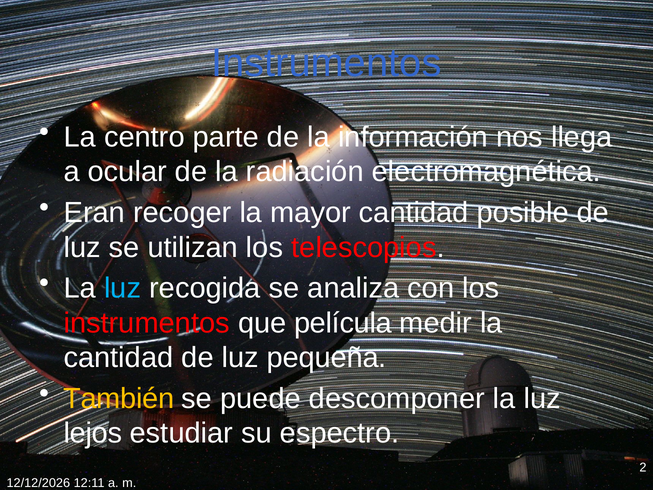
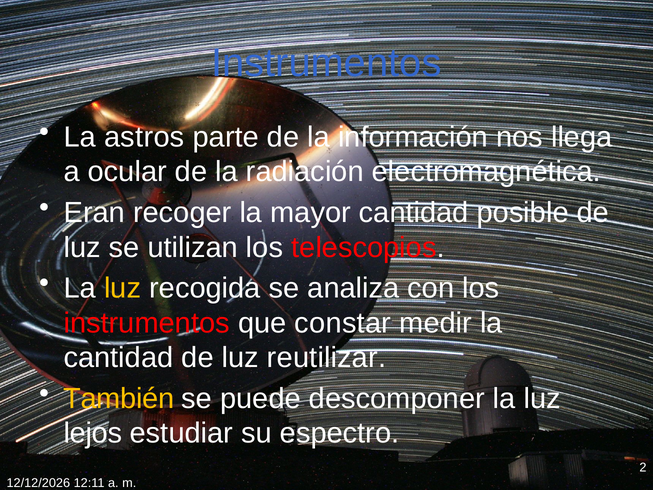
centro: centro -> astros
luz at (123, 288) colour: light blue -> yellow
película: película -> constar
pequeña: pequeña -> reutilizar
